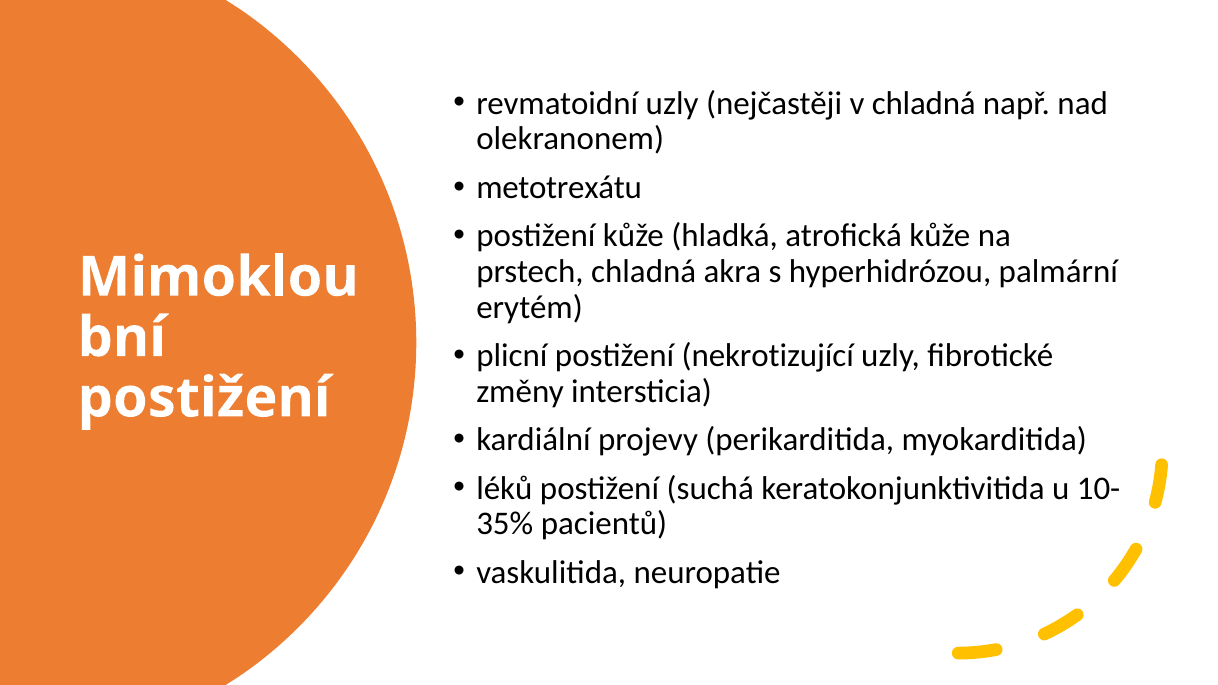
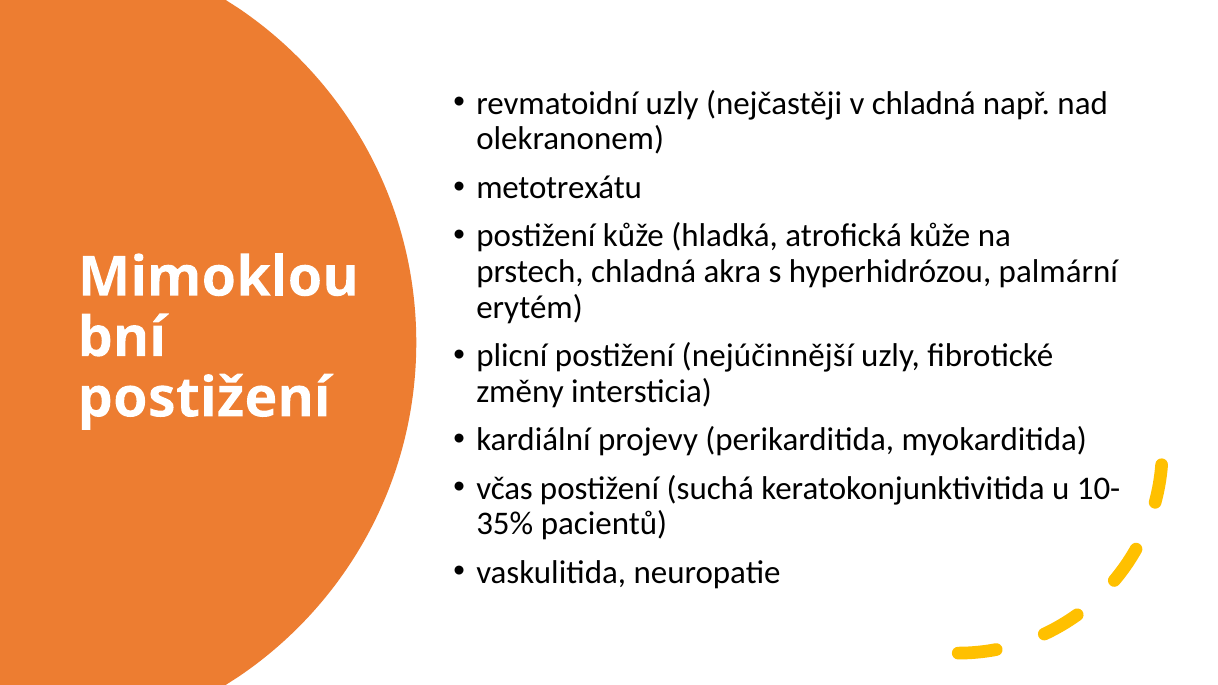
nekrotizující: nekrotizující -> nejúčinnější
léků: léků -> včas
